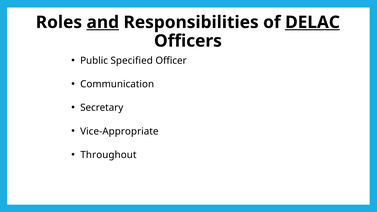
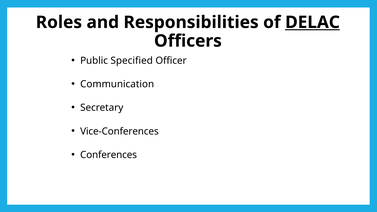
and underline: present -> none
Vice-Appropriate: Vice-Appropriate -> Vice-Conferences
Throughout: Throughout -> Conferences
